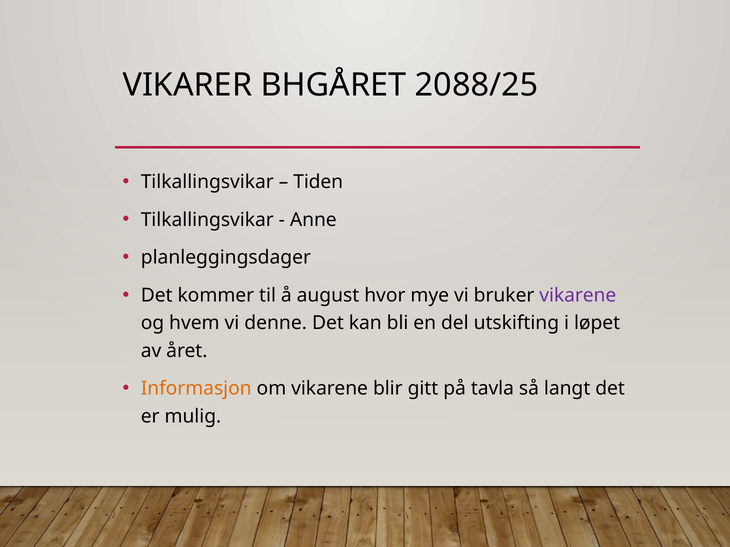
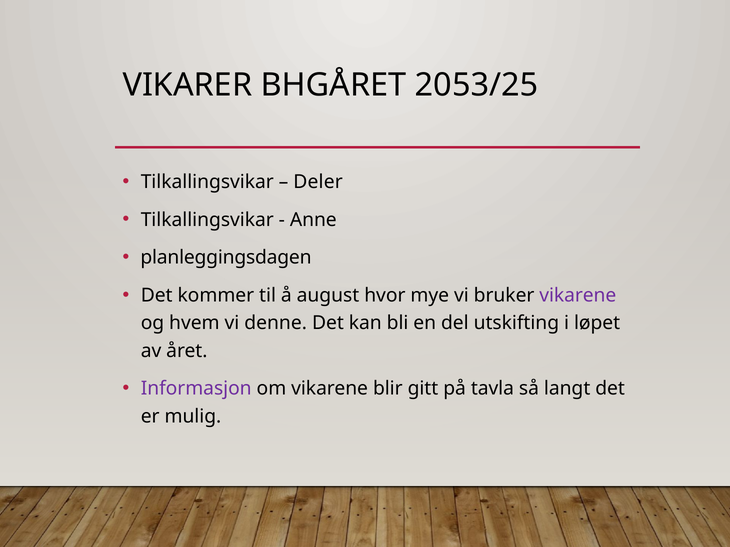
2088/25: 2088/25 -> 2053/25
Tiden: Tiden -> Deler
planleggingsdager: planleggingsdager -> planleggingsdagen
Informasjon colour: orange -> purple
